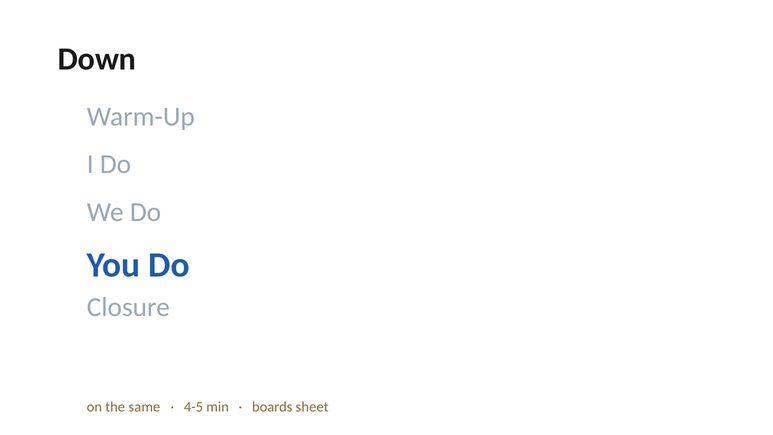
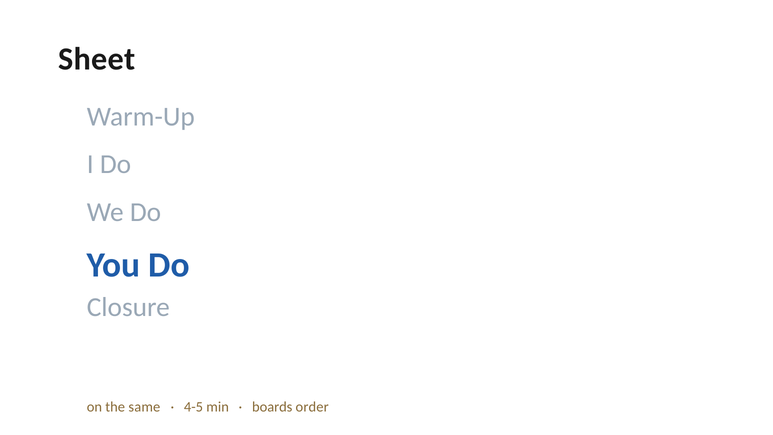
Down: Down -> Sheet
sheet: sheet -> order
